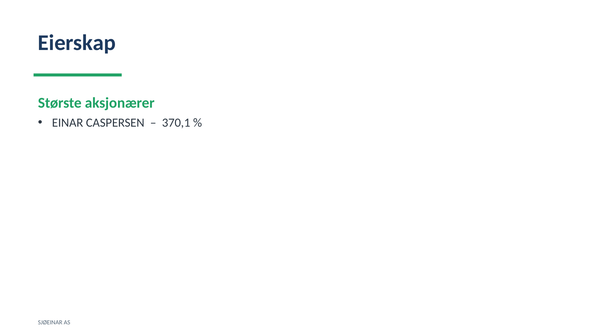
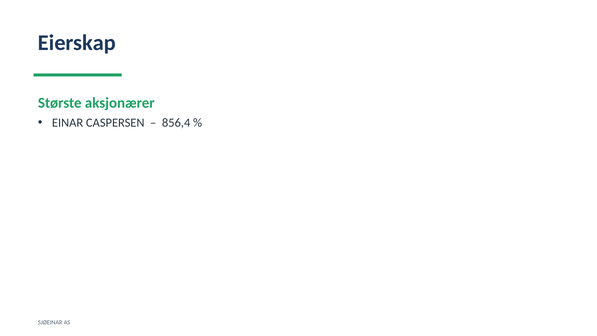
370,1: 370,1 -> 856,4
